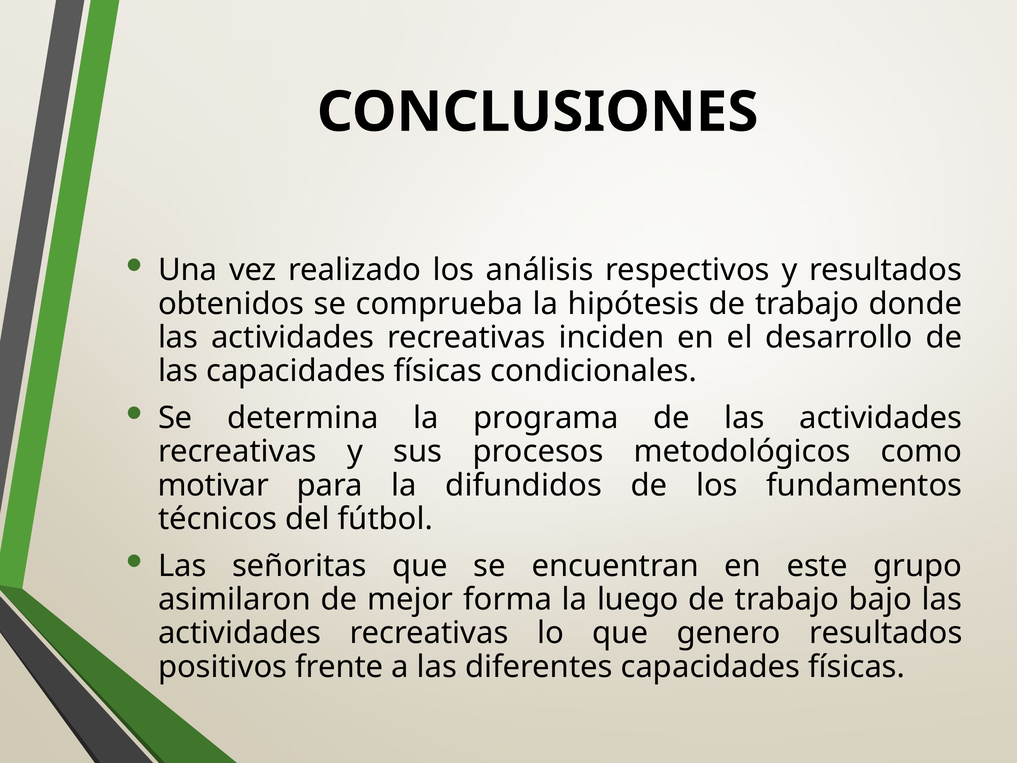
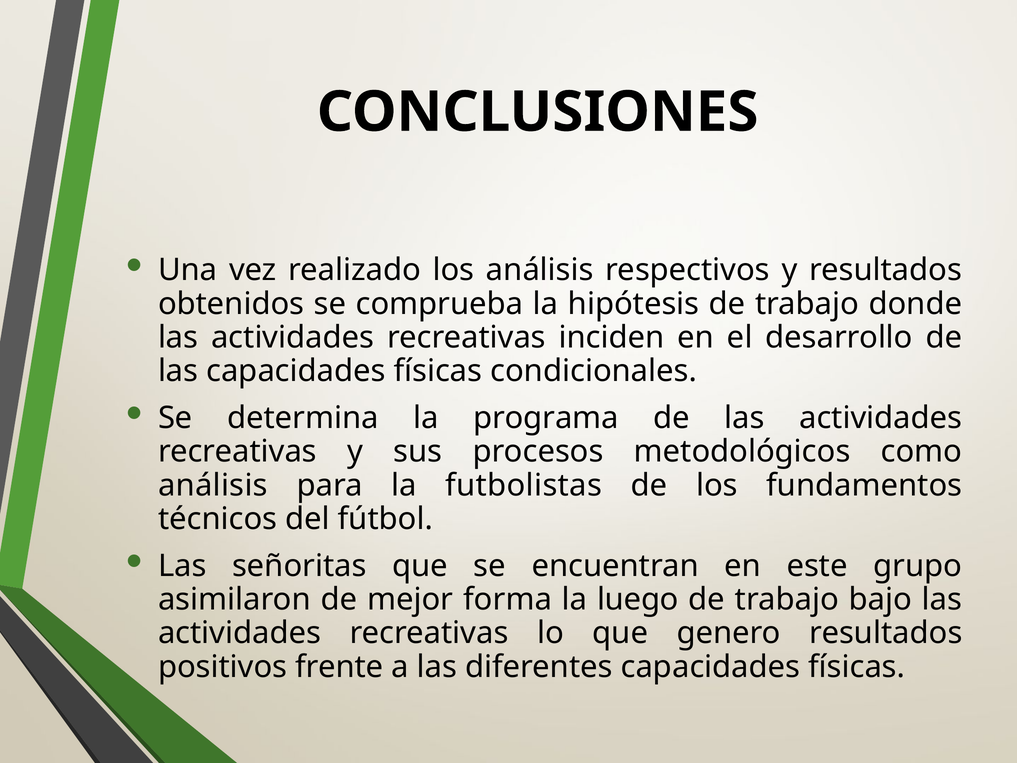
motivar at (213, 485): motivar -> análisis
difundidos: difundidos -> futbolistas
